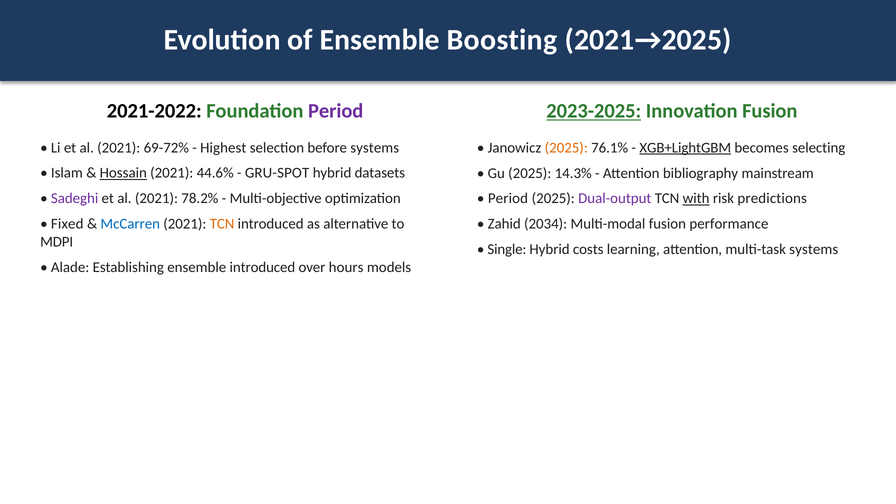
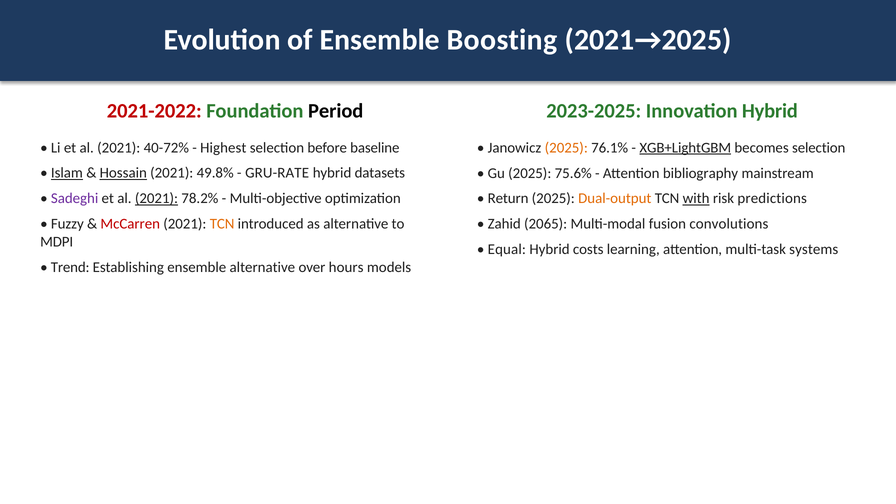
2021-2022 colour: black -> red
Period at (336, 111) colour: purple -> black
2023-2025 underline: present -> none
Innovation Fusion: Fusion -> Hybrid
69-72%: 69-72% -> 40-72%
before systems: systems -> baseline
becomes selecting: selecting -> selection
Islam underline: none -> present
44.6%: 44.6% -> 49.8%
GRU-SPOT: GRU-SPOT -> GRU-RATE
14.3%: 14.3% -> 75.6%
2021 at (156, 198) underline: none -> present
Period at (508, 198): Period -> Return
Dual-output colour: purple -> orange
Fixed: Fixed -> Fuzzy
McCarren colour: blue -> red
2034: 2034 -> 2065
performance: performance -> convolutions
Single: Single -> Equal
Alade: Alade -> Trend
ensemble introduced: introduced -> alternative
